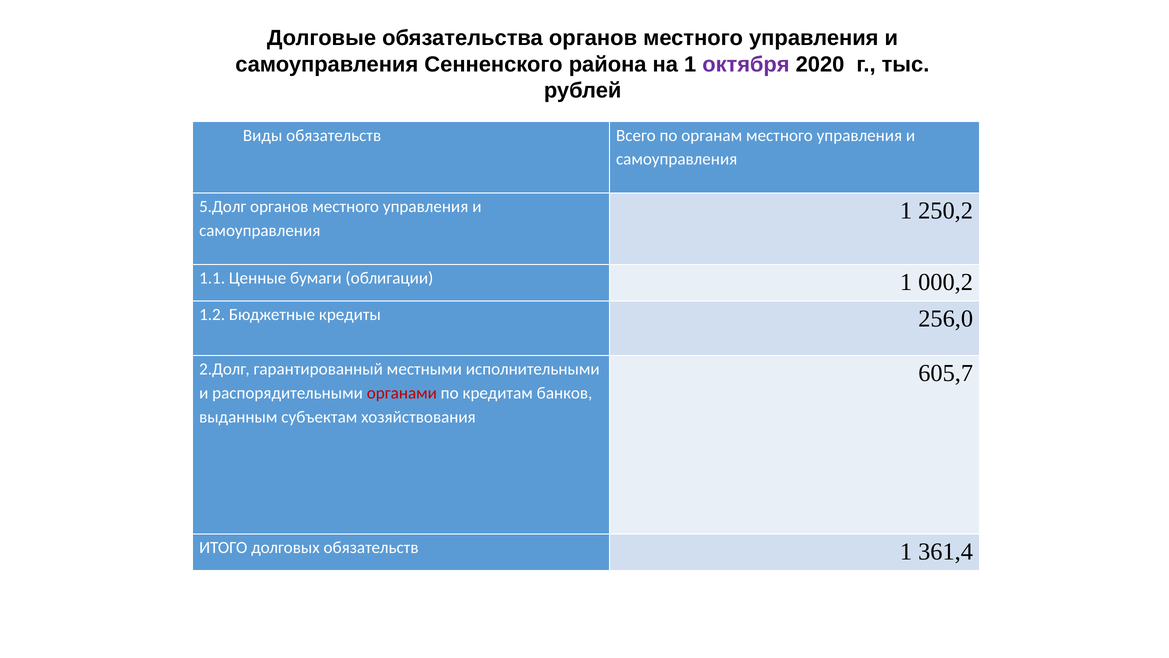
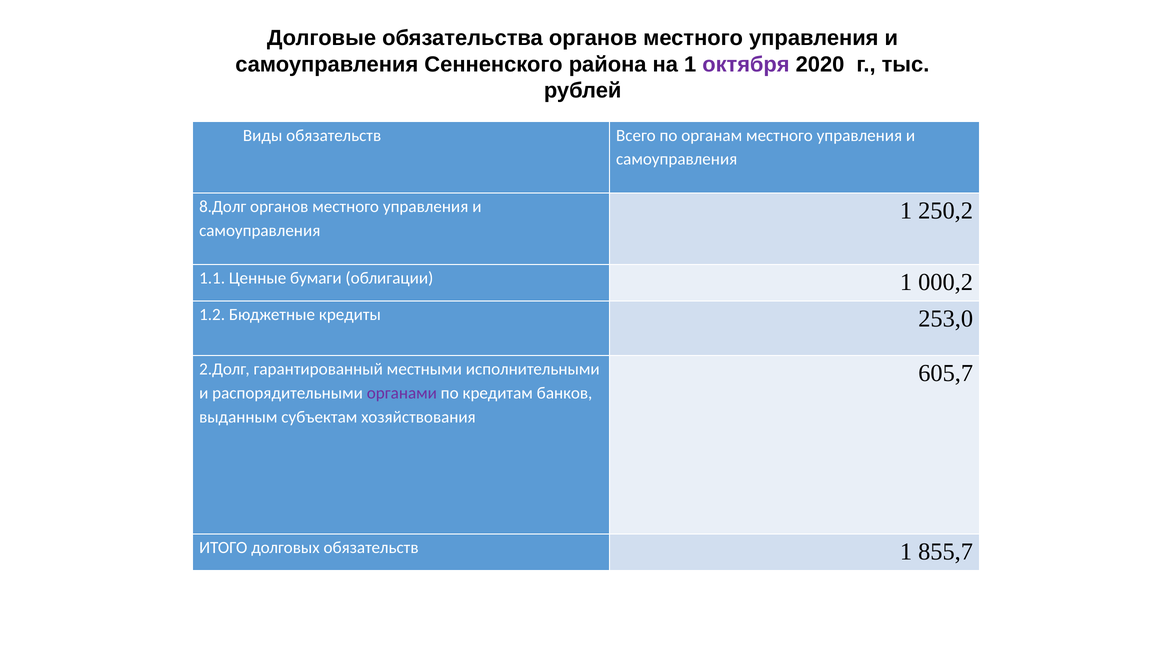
5.Долг: 5.Долг -> 8.Долг
256,0: 256,0 -> 253,0
органами colour: red -> purple
361,4: 361,4 -> 855,7
